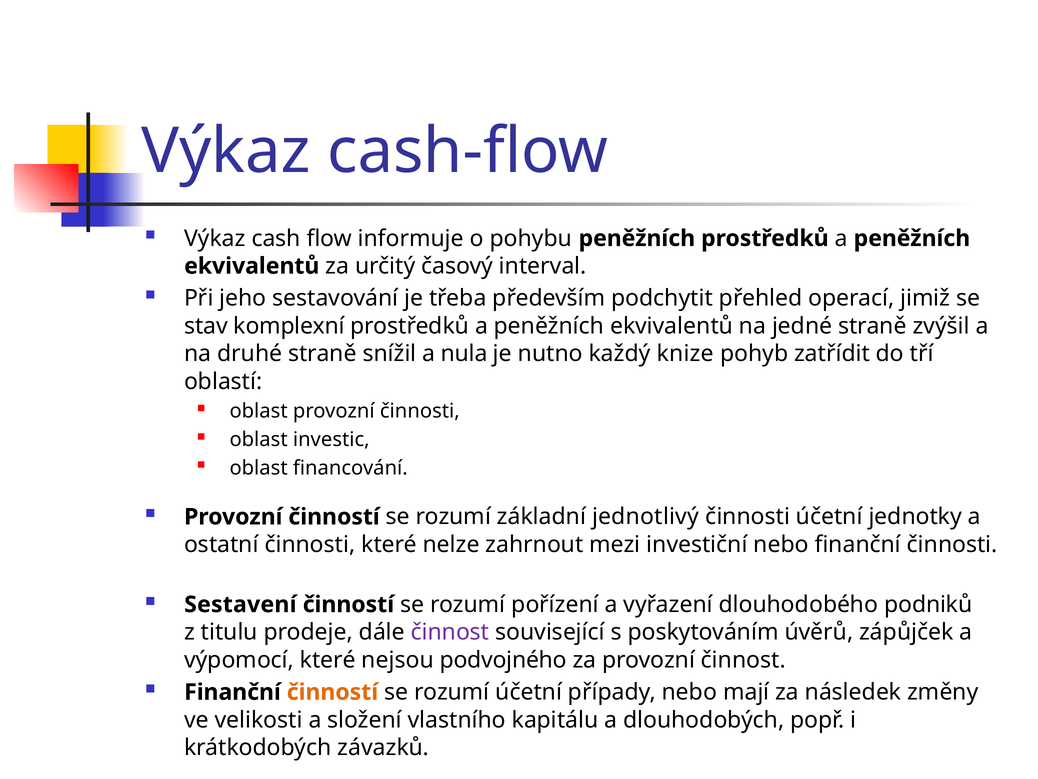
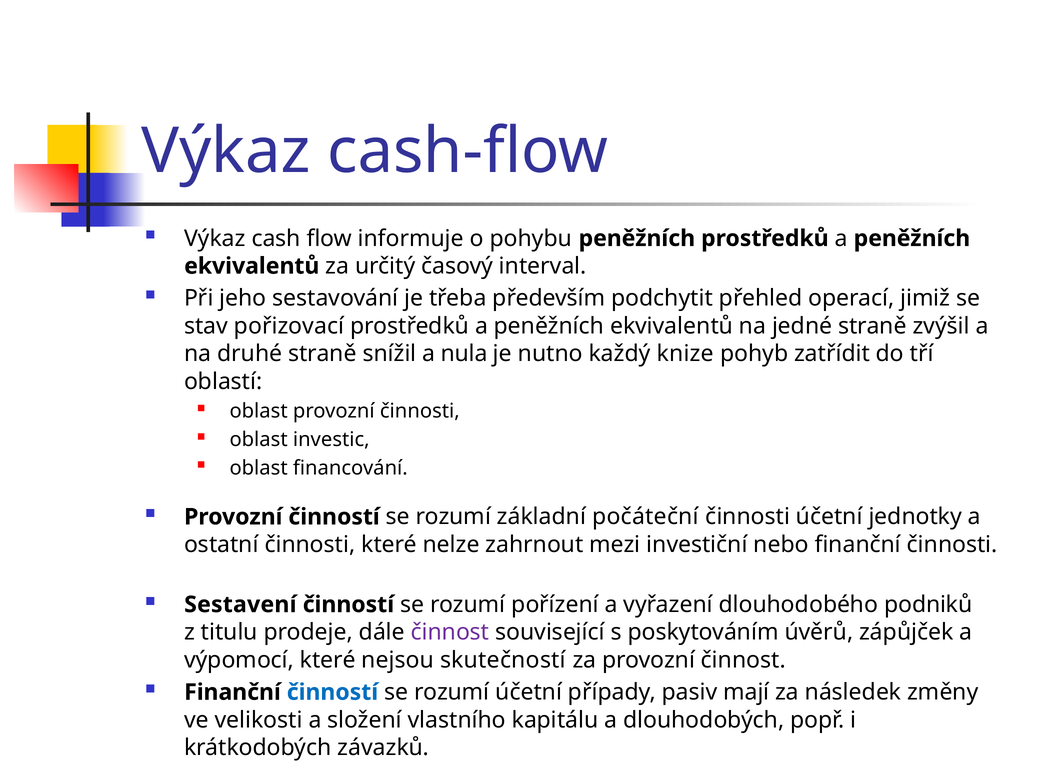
komplexní: komplexní -> pořizovací
jednotlivý: jednotlivý -> počáteční
podvojného: podvojného -> skutečností
činností at (332, 692) colour: orange -> blue
případy nebo: nebo -> pasiv
